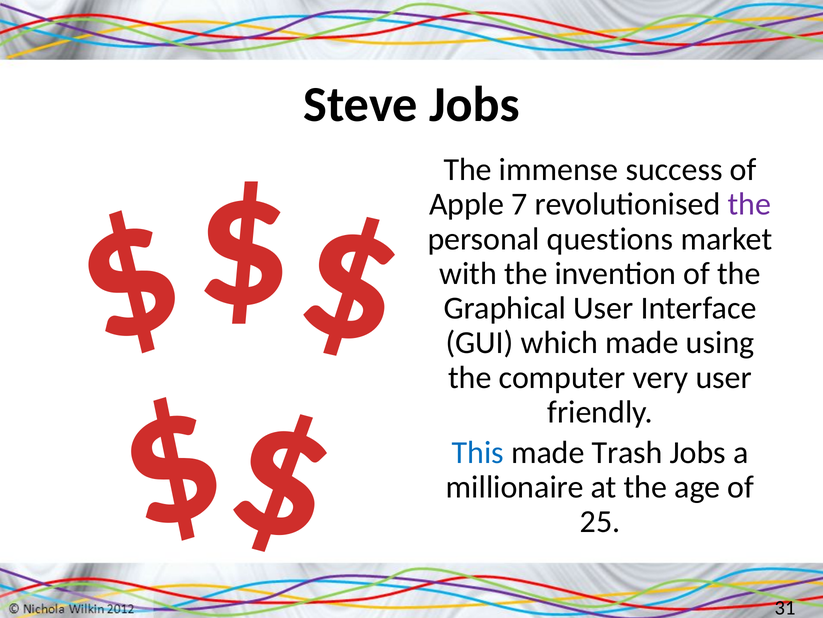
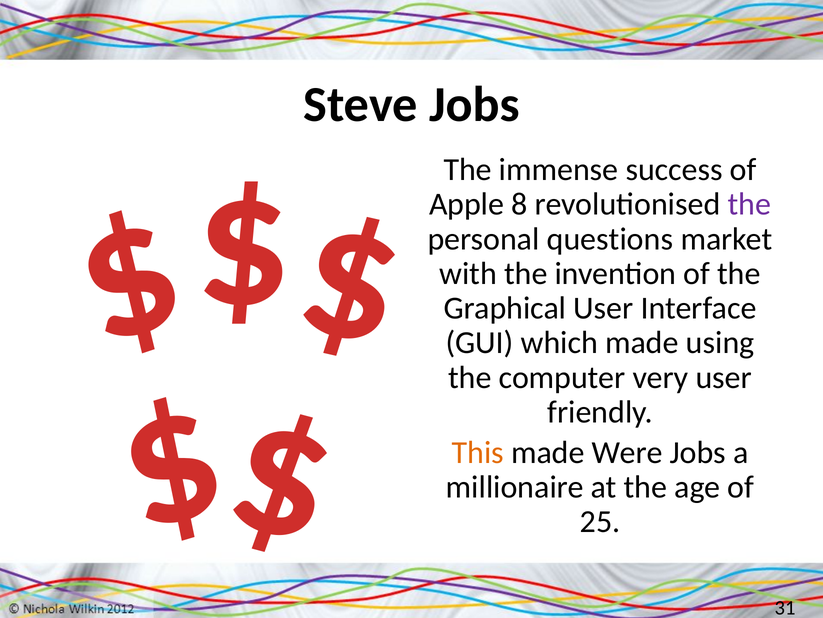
7: 7 -> 8
This colour: blue -> orange
Trash: Trash -> Were
